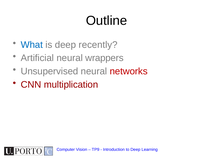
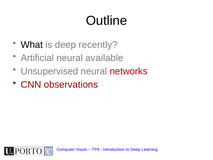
What colour: blue -> black
wrappers: wrappers -> available
multiplication: multiplication -> observations
